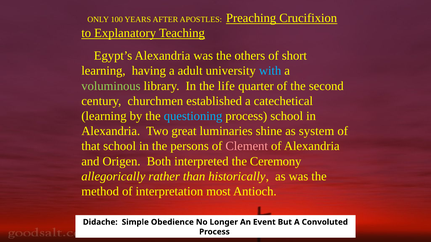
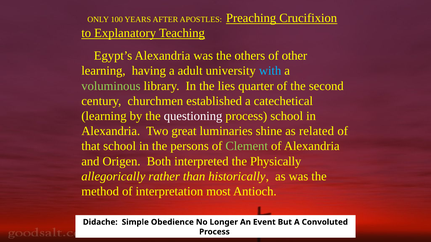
short: short -> other
life: life -> lies
questioning colour: light blue -> white
system: system -> related
Clement colour: pink -> light green
Ceremony: Ceremony -> Physically
